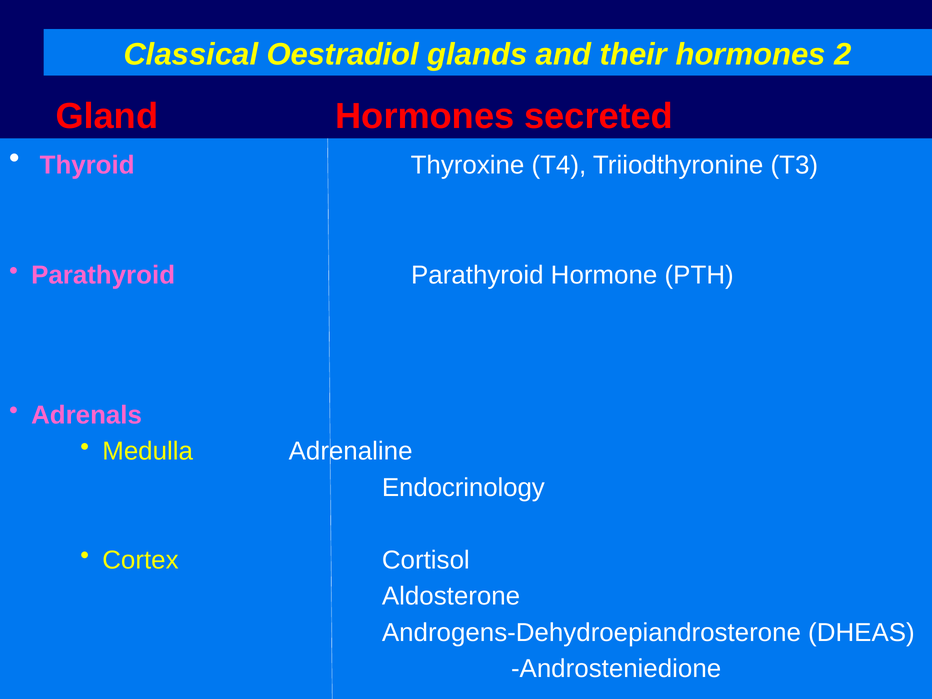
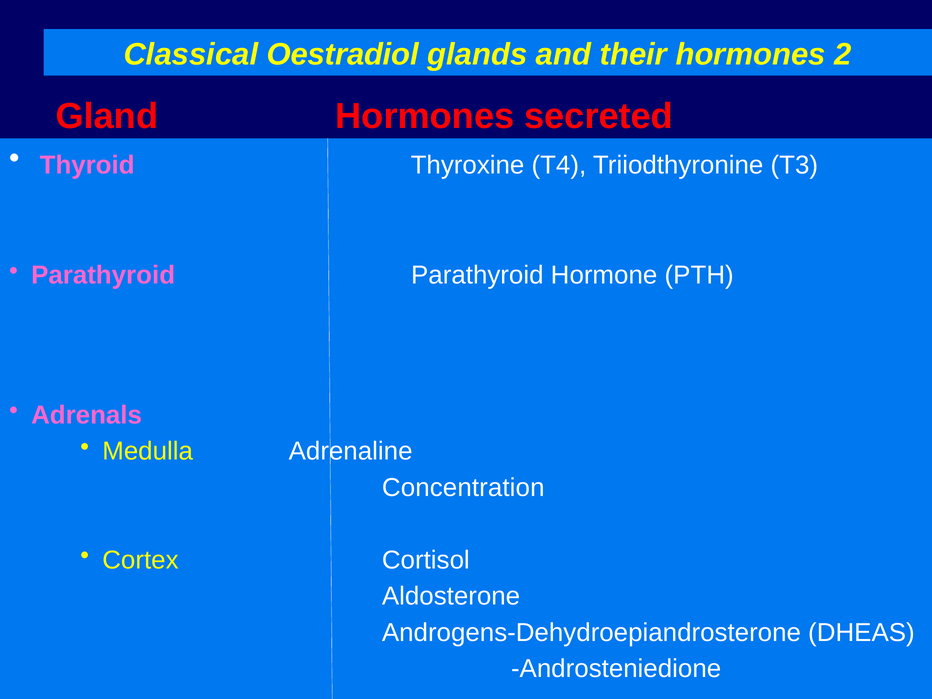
Endocrinology: Endocrinology -> Concentration
